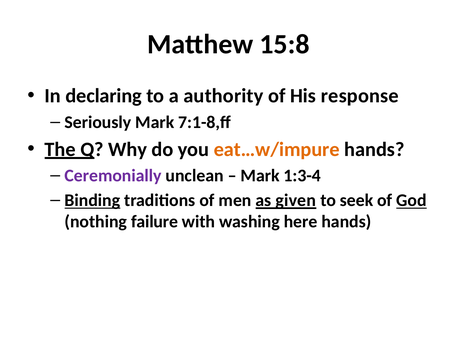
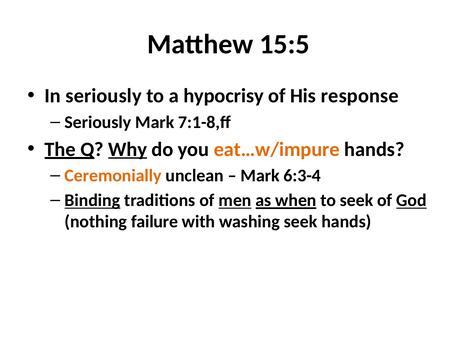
15:8: 15:8 -> 15:5
In declaring: declaring -> seriously
authority: authority -> hypocrisy
Why underline: none -> present
Ceremonially colour: purple -> orange
1:3-4: 1:3-4 -> 6:3-4
men underline: none -> present
given: given -> when
washing here: here -> seek
